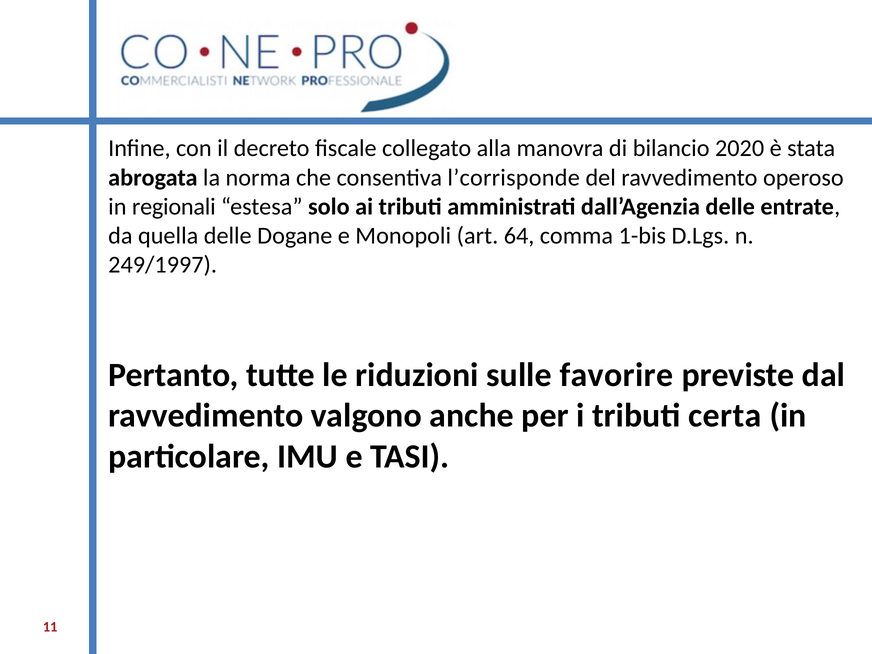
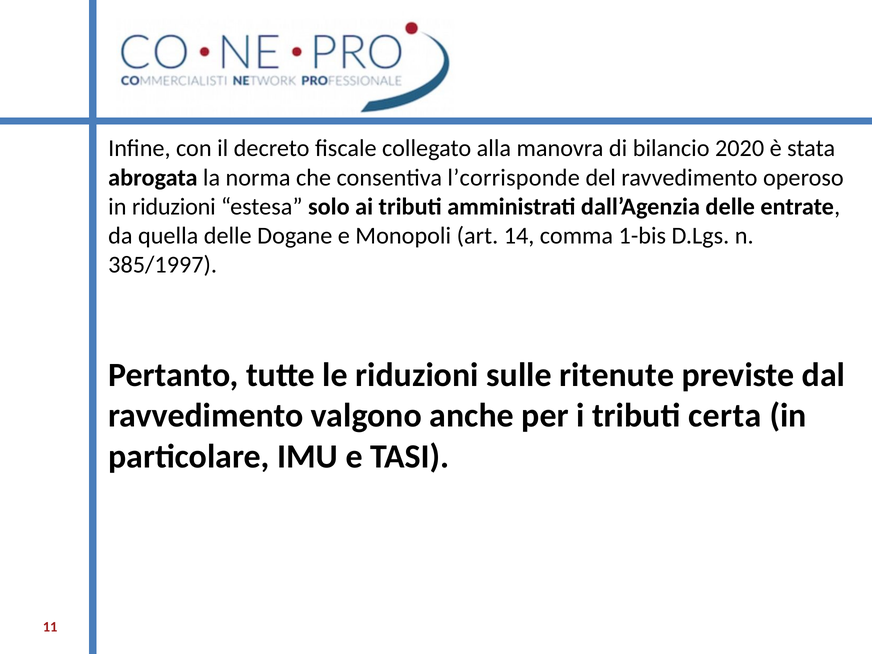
in regionali: regionali -> riduzioni
64: 64 -> 14
249/1997: 249/1997 -> 385/1997
favorire: favorire -> ritenute
